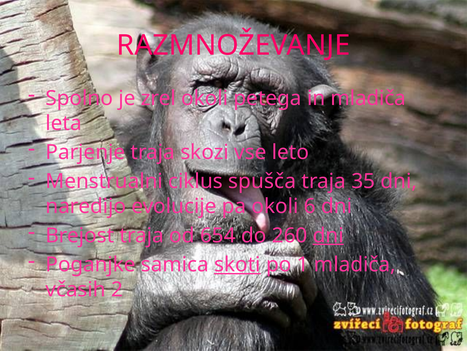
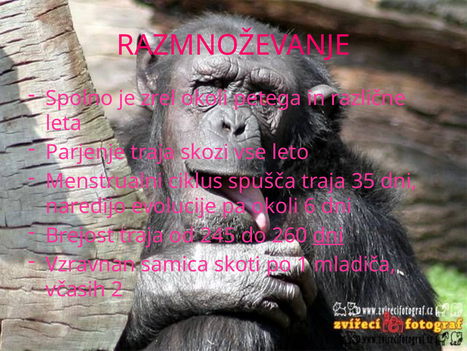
in mladiča: mladiča -> različne
654: 654 -> 245
Poganjke: Poganjke -> Vzravnan
skoti underline: present -> none
